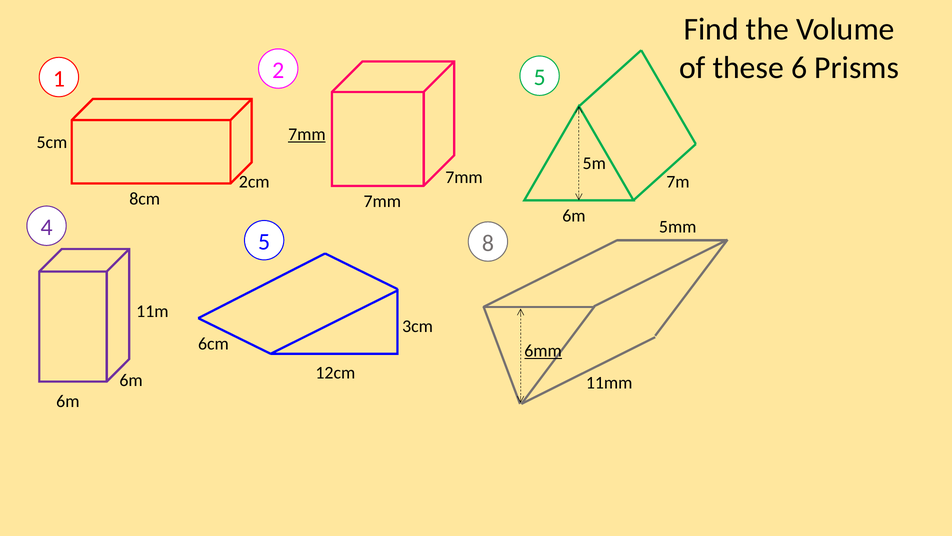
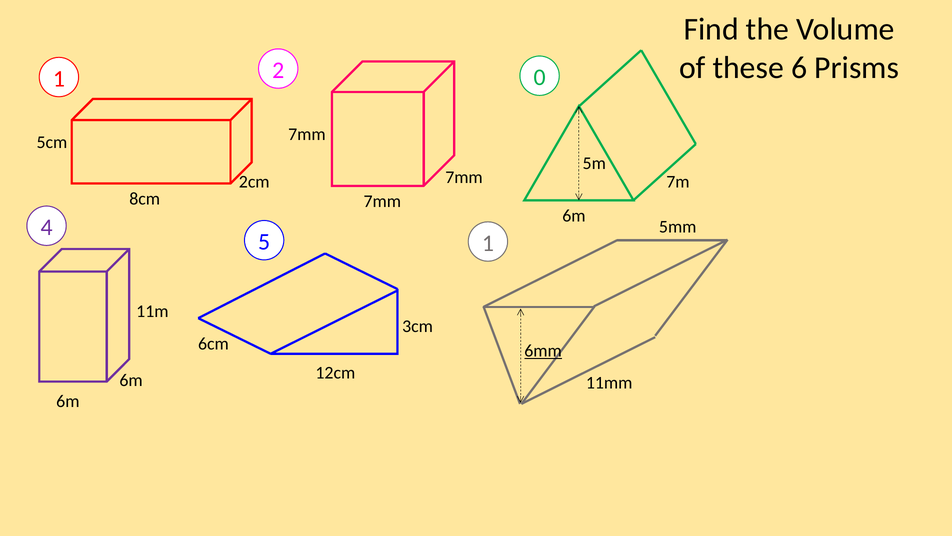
2 5: 5 -> 0
7mm at (307, 134) underline: present -> none
5 8: 8 -> 1
